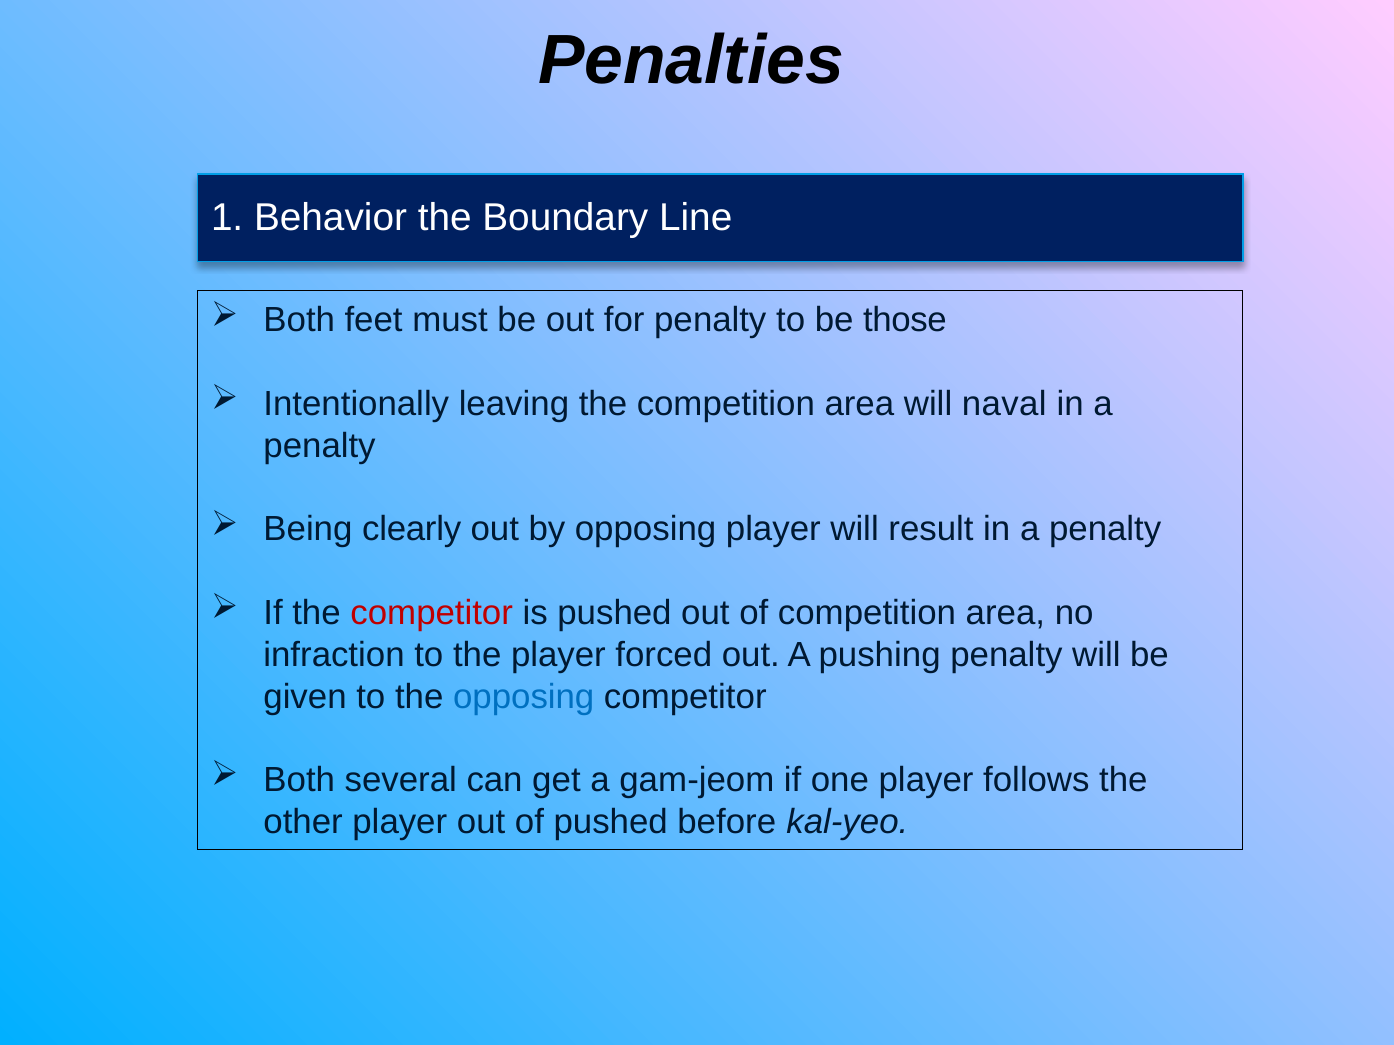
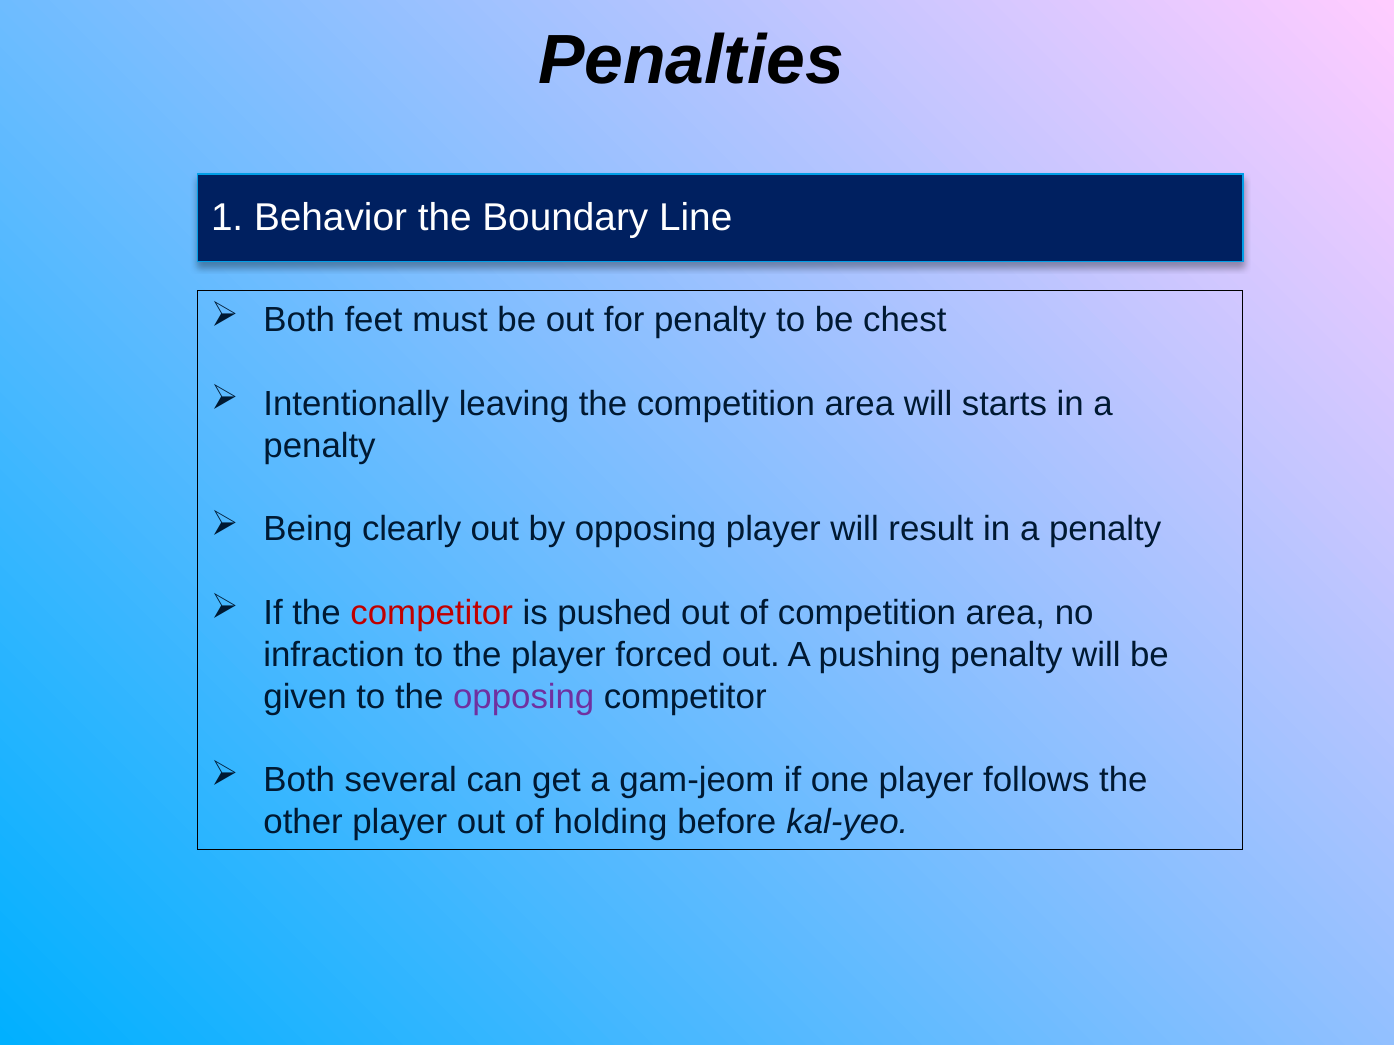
those: those -> chest
naval: naval -> starts
opposing at (524, 697) colour: blue -> purple
of pushed: pushed -> holding
